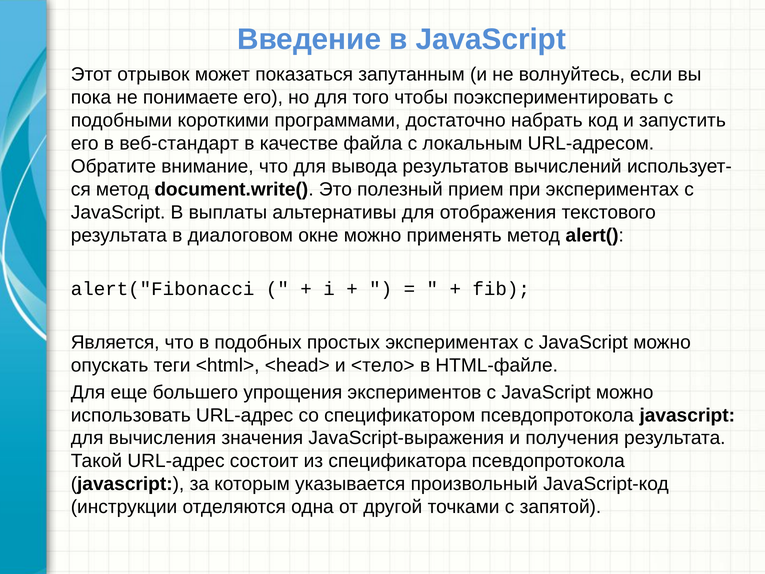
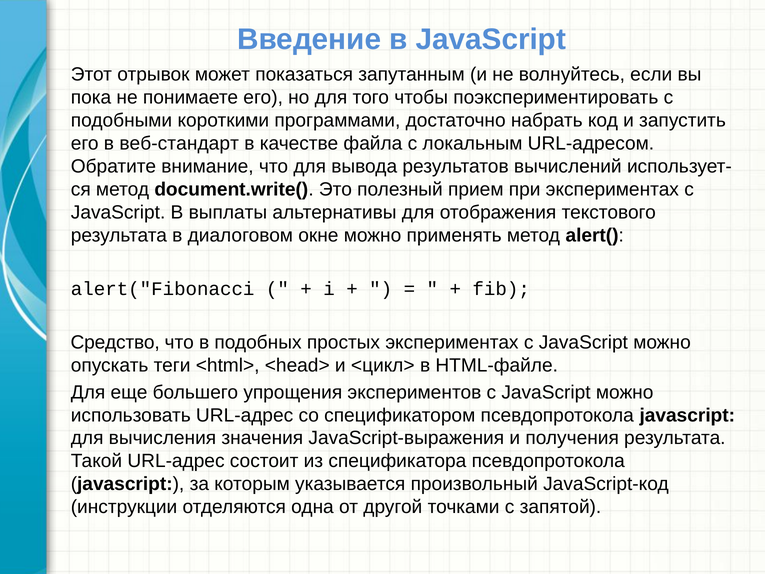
Является: Является -> Средство
<тело>: <тело> -> <цикл>
